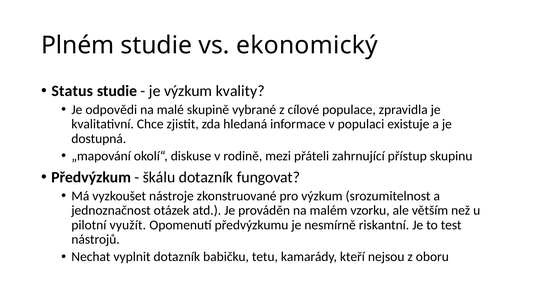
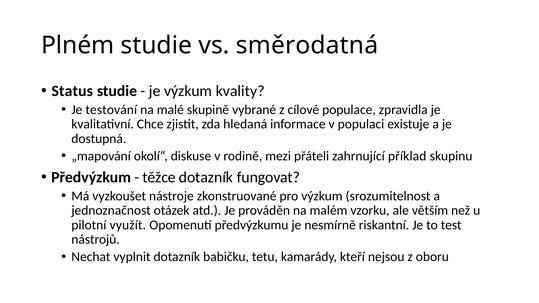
ekonomický: ekonomický -> směrodatná
odpovědi: odpovědi -> testování
přístup: přístup -> příklad
škálu: škálu -> těžce
